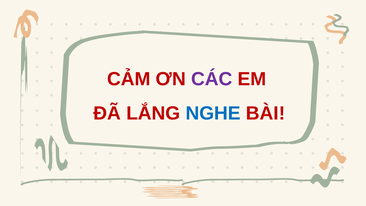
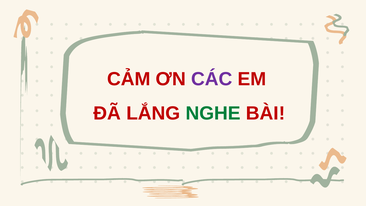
NGHE colour: blue -> green
